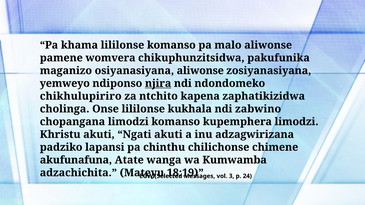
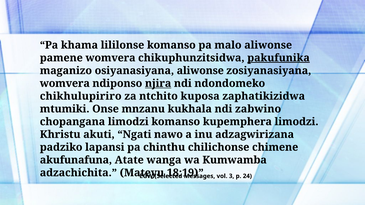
pakufunika underline: none -> present
yemweyo at (65, 84): yemweyo -> womvera
kapena: kapena -> kuposa
cholinga: cholinga -> mtumiki
Onse lililonse: lililonse -> mnzanu
Ngati akuti: akuti -> nawo
